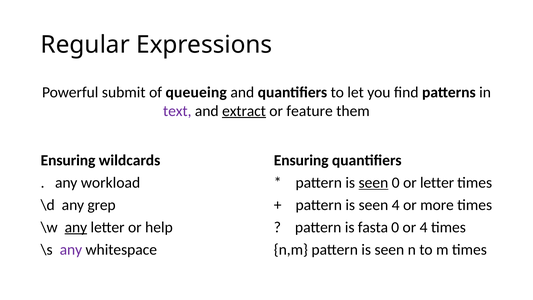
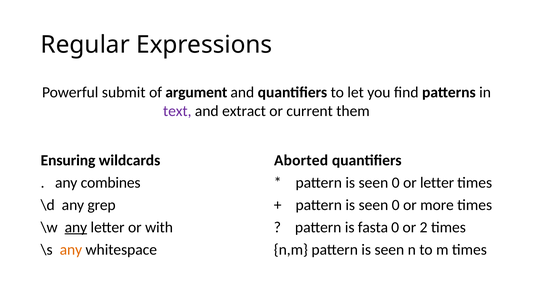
queueing: queueing -> argument
extract underline: present -> none
feature: feature -> current
Ensuring at (301, 160): Ensuring -> Aborted
workload: workload -> combines
seen at (373, 182) underline: present -> none
4 at (396, 205): 4 -> 0
help: help -> with
or 4: 4 -> 2
any at (71, 249) colour: purple -> orange
